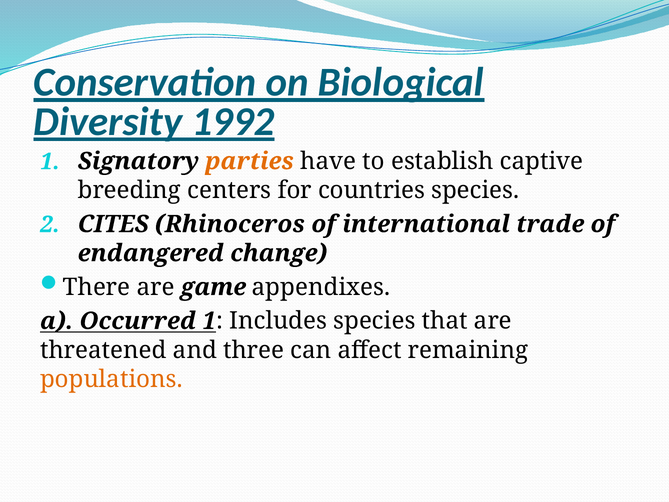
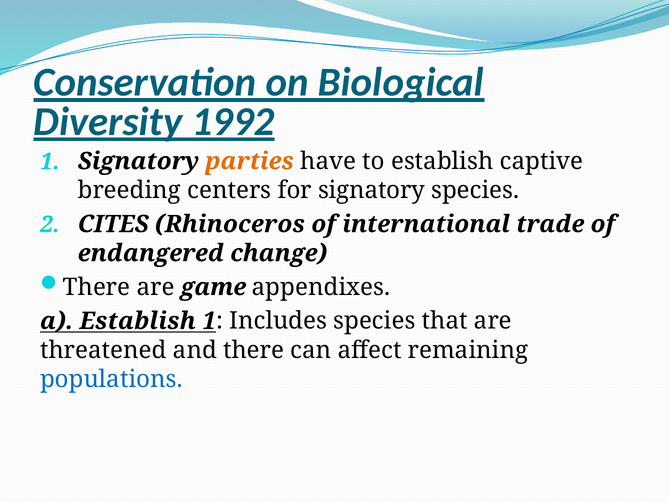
for countries: countries -> signatory
a Occurred: Occurred -> Establish
and three: three -> there
populations colour: orange -> blue
